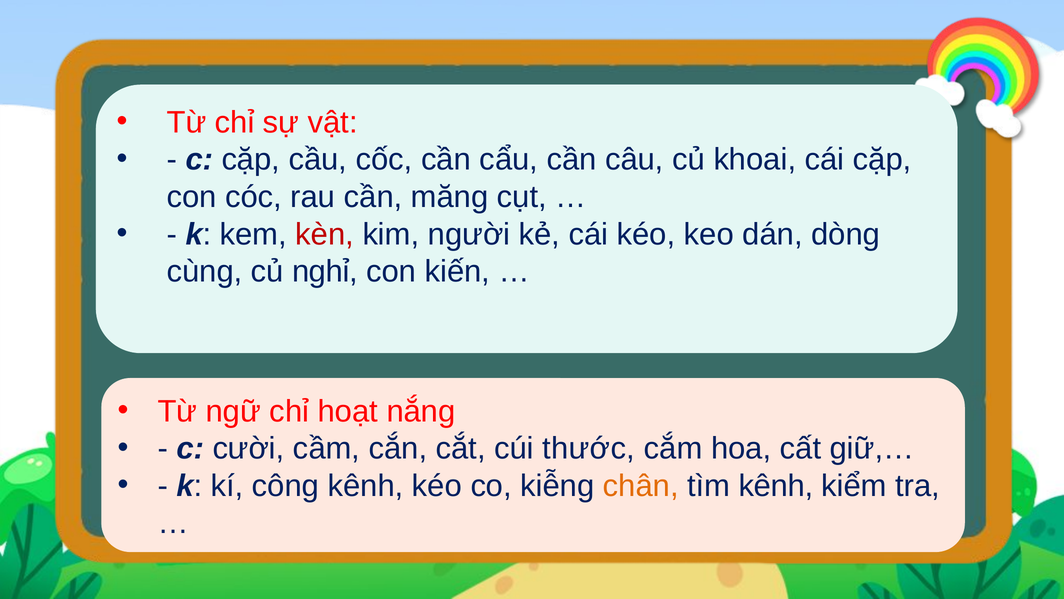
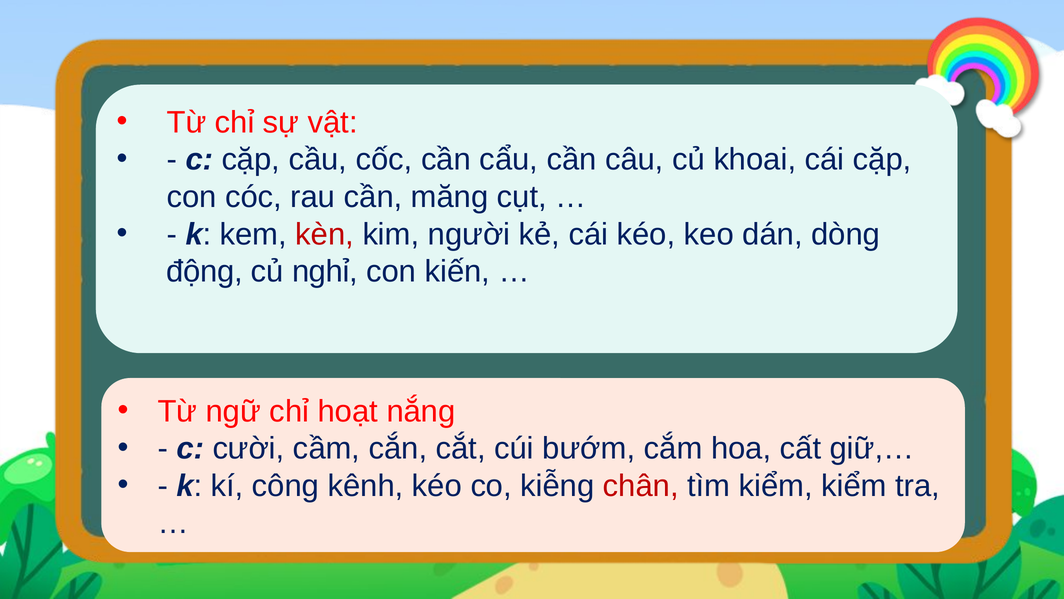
cùng: cùng -> động
thước: thước -> bướm
chân colour: orange -> red
tìm kênh: kênh -> kiểm
